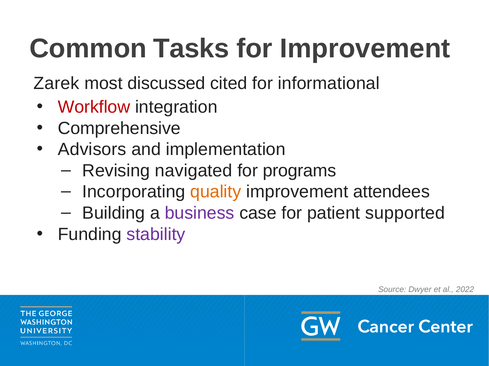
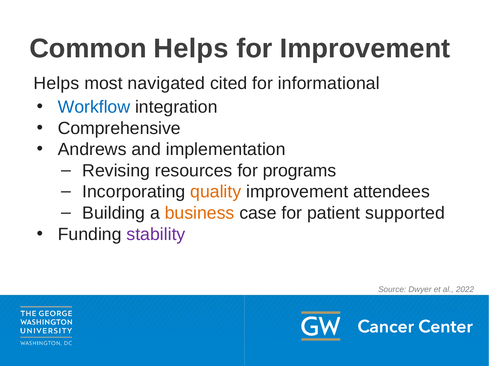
Common Tasks: Tasks -> Helps
Zarek at (56, 84): Zarek -> Helps
discussed: discussed -> navigated
Workflow colour: red -> blue
Advisors: Advisors -> Andrews
navigated: navigated -> resources
business colour: purple -> orange
